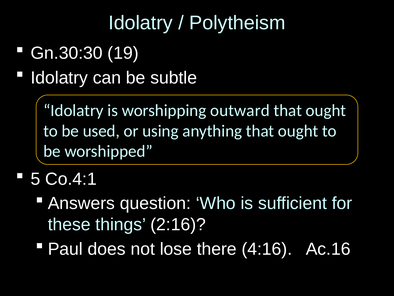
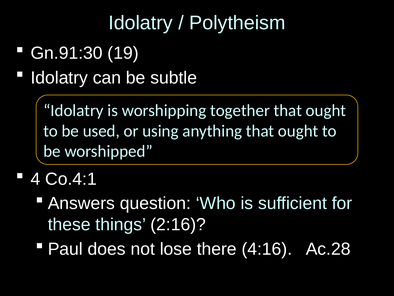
Gn.30:30: Gn.30:30 -> Gn.91:30
outward: outward -> together
5: 5 -> 4
Ac.16: Ac.16 -> Ac.28
